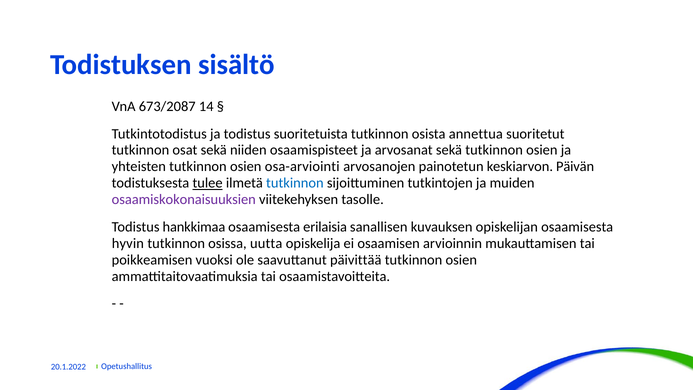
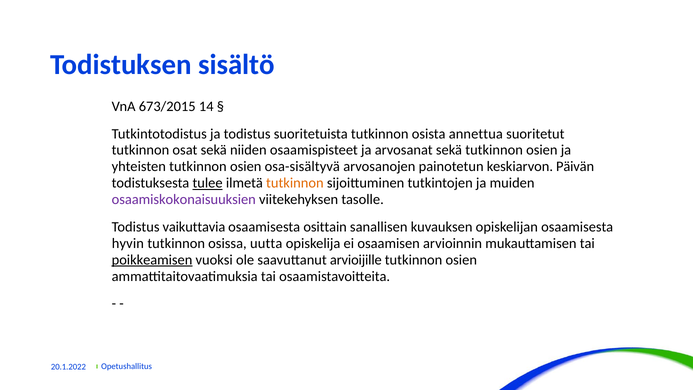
673/2087: 673/2087 -> 673/2015
osa-arviointi: osa-arviointi -> osa-sisältyvä
tutkinnon at (295, 183) colour: blue -> orange
hankkimaa: hankkimaa -> vaikuttavia
erilaisia: erilaisia -> osittain
poikkeamisen underline: none -> present
päivittää: päivittää -> arvioijille
